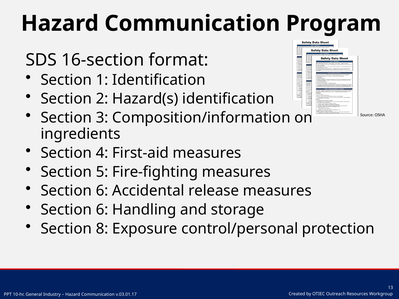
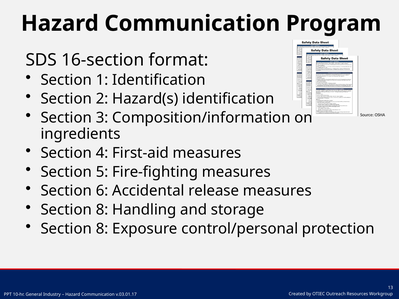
6 at (102, 210): 6 -> 8
